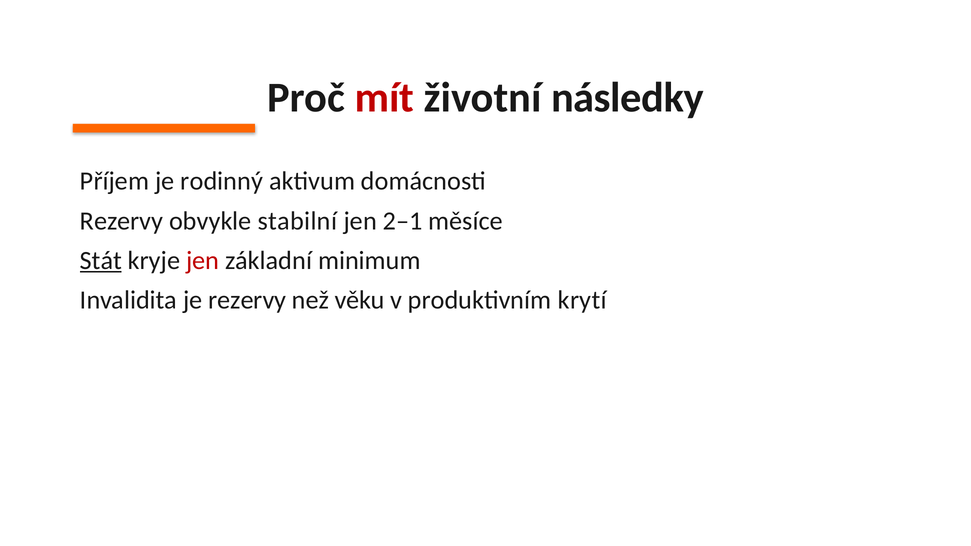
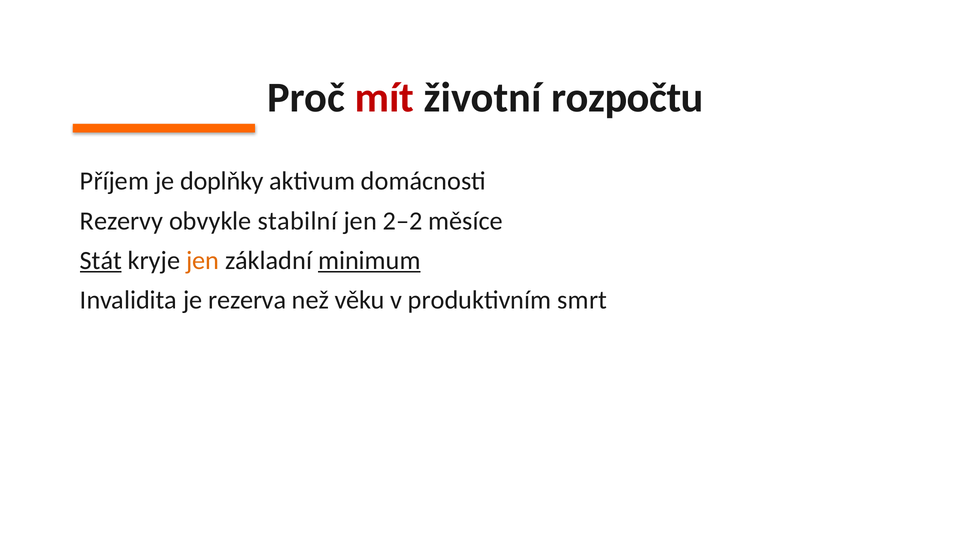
následky: následky -> rozpočtu
rodinný: rodinný -> doplňky
2–1: 2–1 -> 2–2
jen at (203, 261) colour: red -> orange
minimum underline: none -> present
je rezervy: rezervy -> rezerva
krytí: krytí -> smrt
